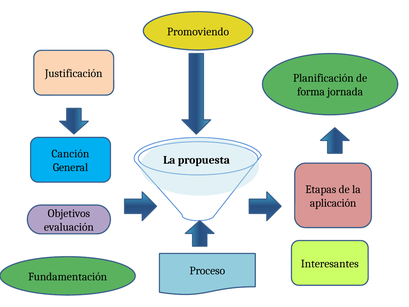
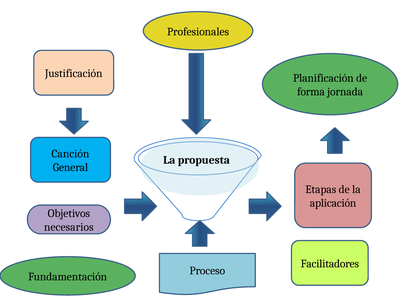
Promoviendo: Promoviendo -> Profesionales
evaluación: evaluación -> necesarios
Interesantes: Interesantes -> Facilitadores
